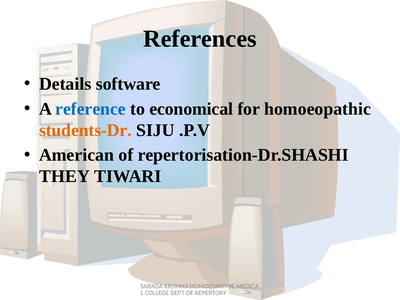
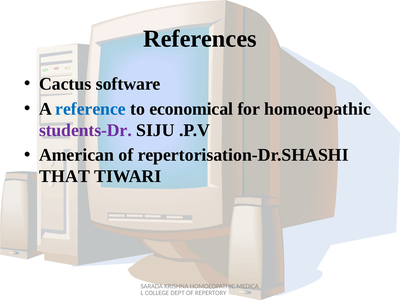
Details: Details -> Cactus
students-Dr colour: orange -> purple
THEY: THEY -> THAT
